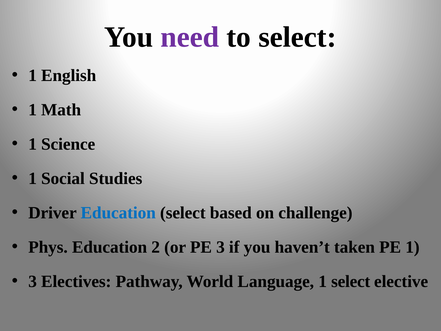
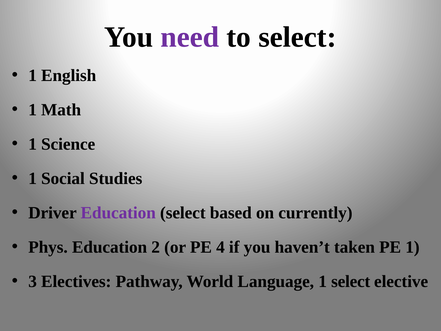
Education at (118, 213) colour: blue -> purple
challenge: challenge -> currently
PE 3: 3 -> 4
